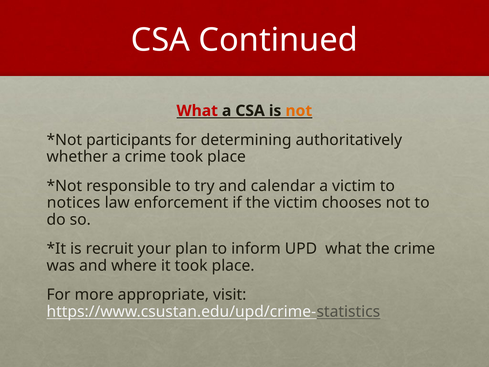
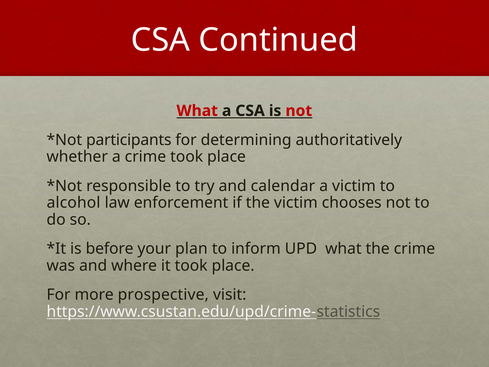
not at (299, 111) colour: orange -> red
notices: notices -> alcohol
recruit: recruit -> before
appropriate: appropriate -> prospective
